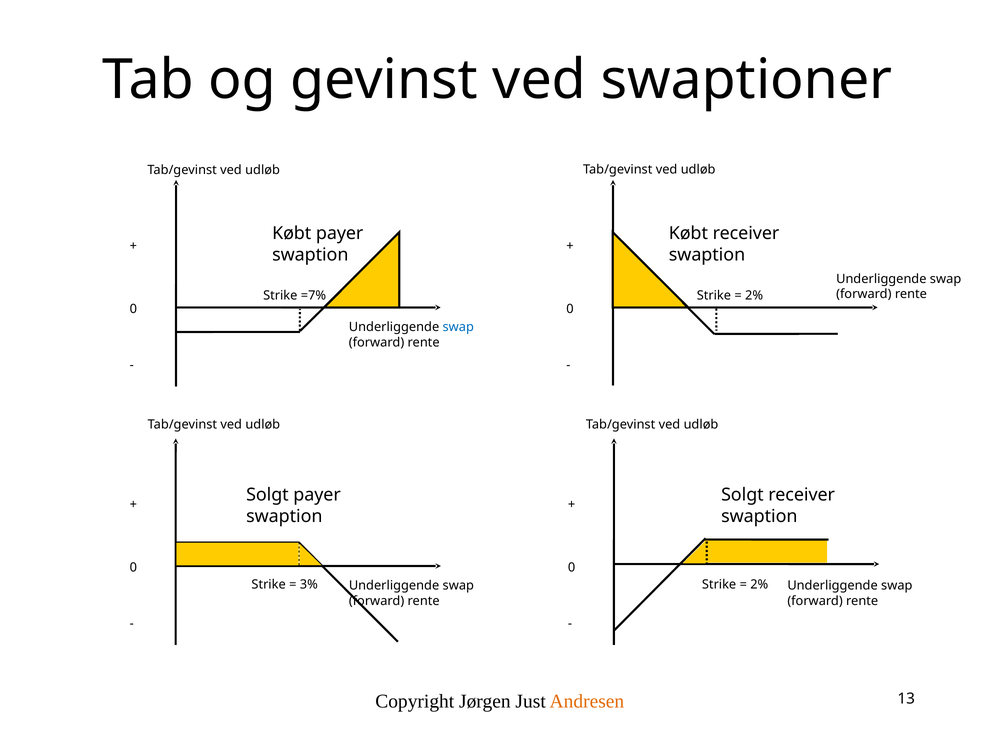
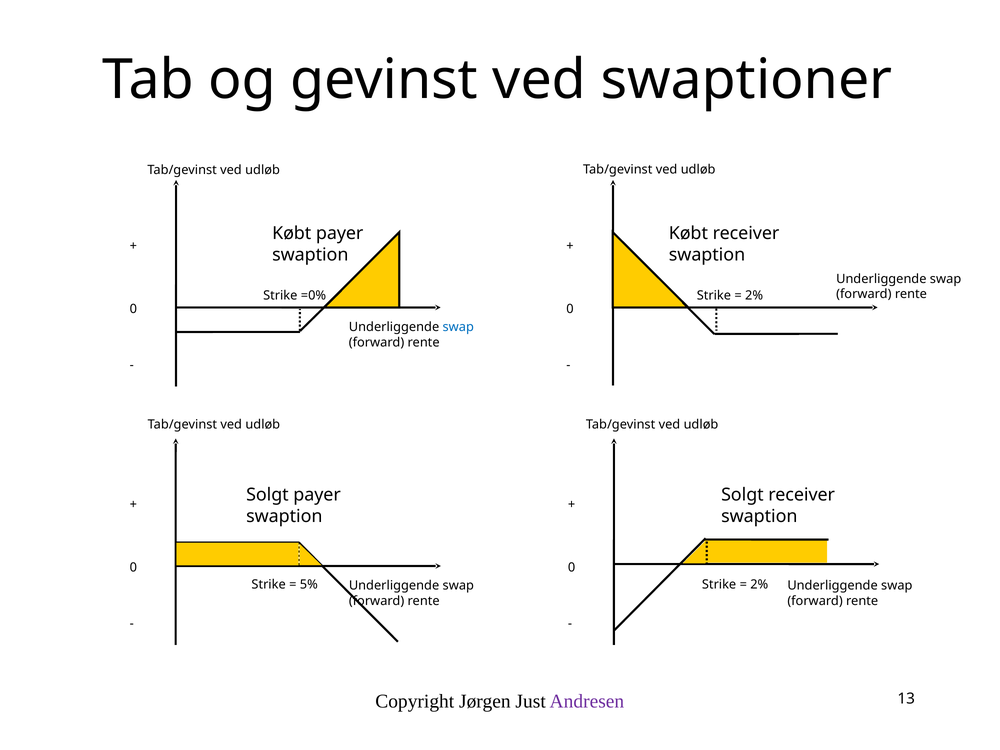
=7%: =7% -> =0%
3%: 3% -> 5%
Andresen colour: orange -> purple
